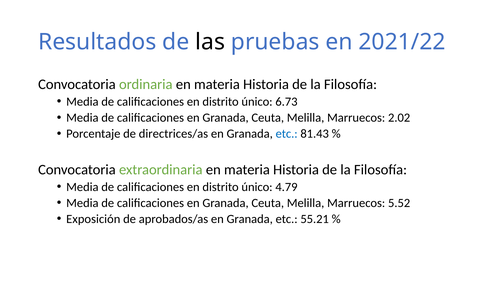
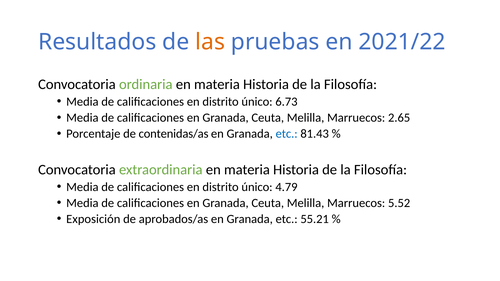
las colour: black -> orange
2.02: 2.02 -> 2.65
directrices/as: directrices/as -> contenidas/as
